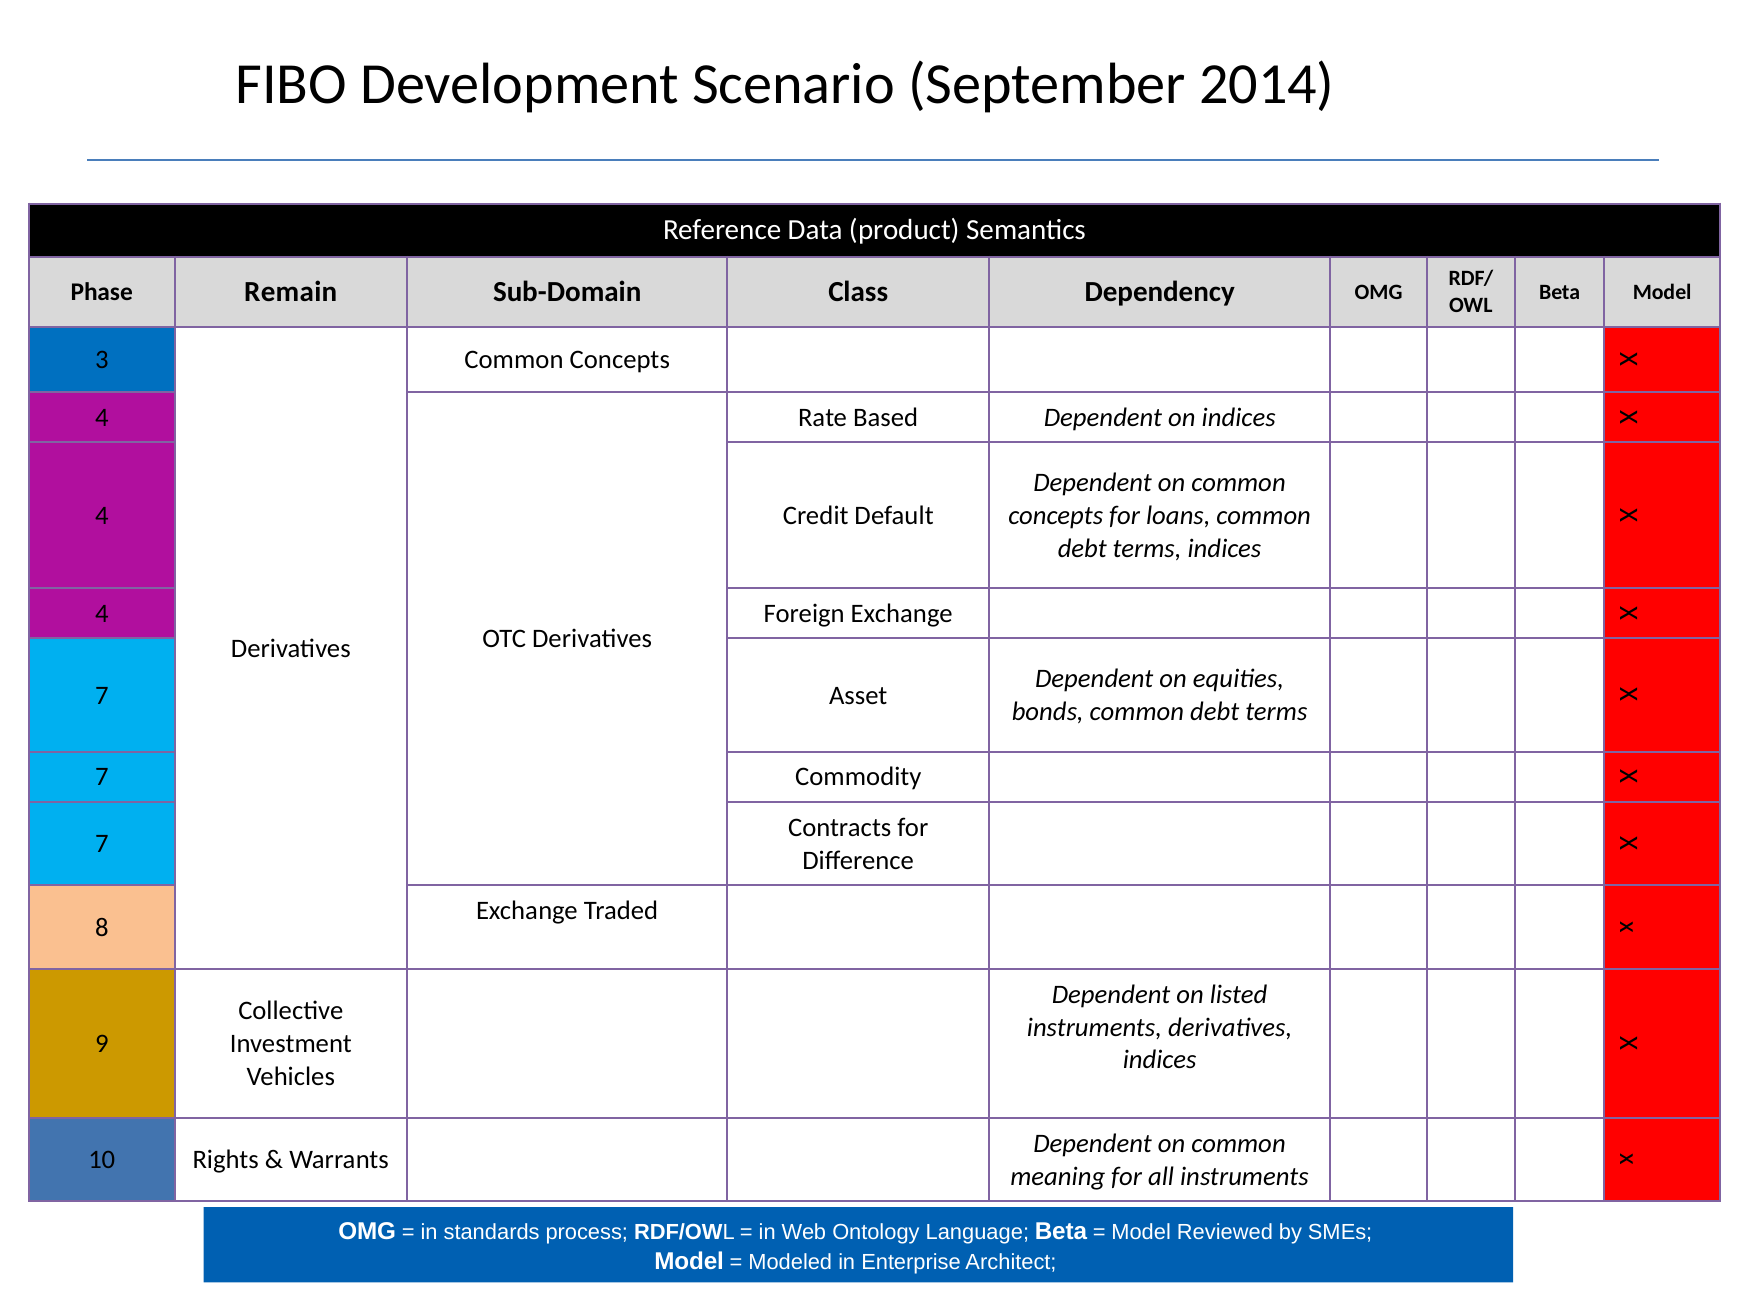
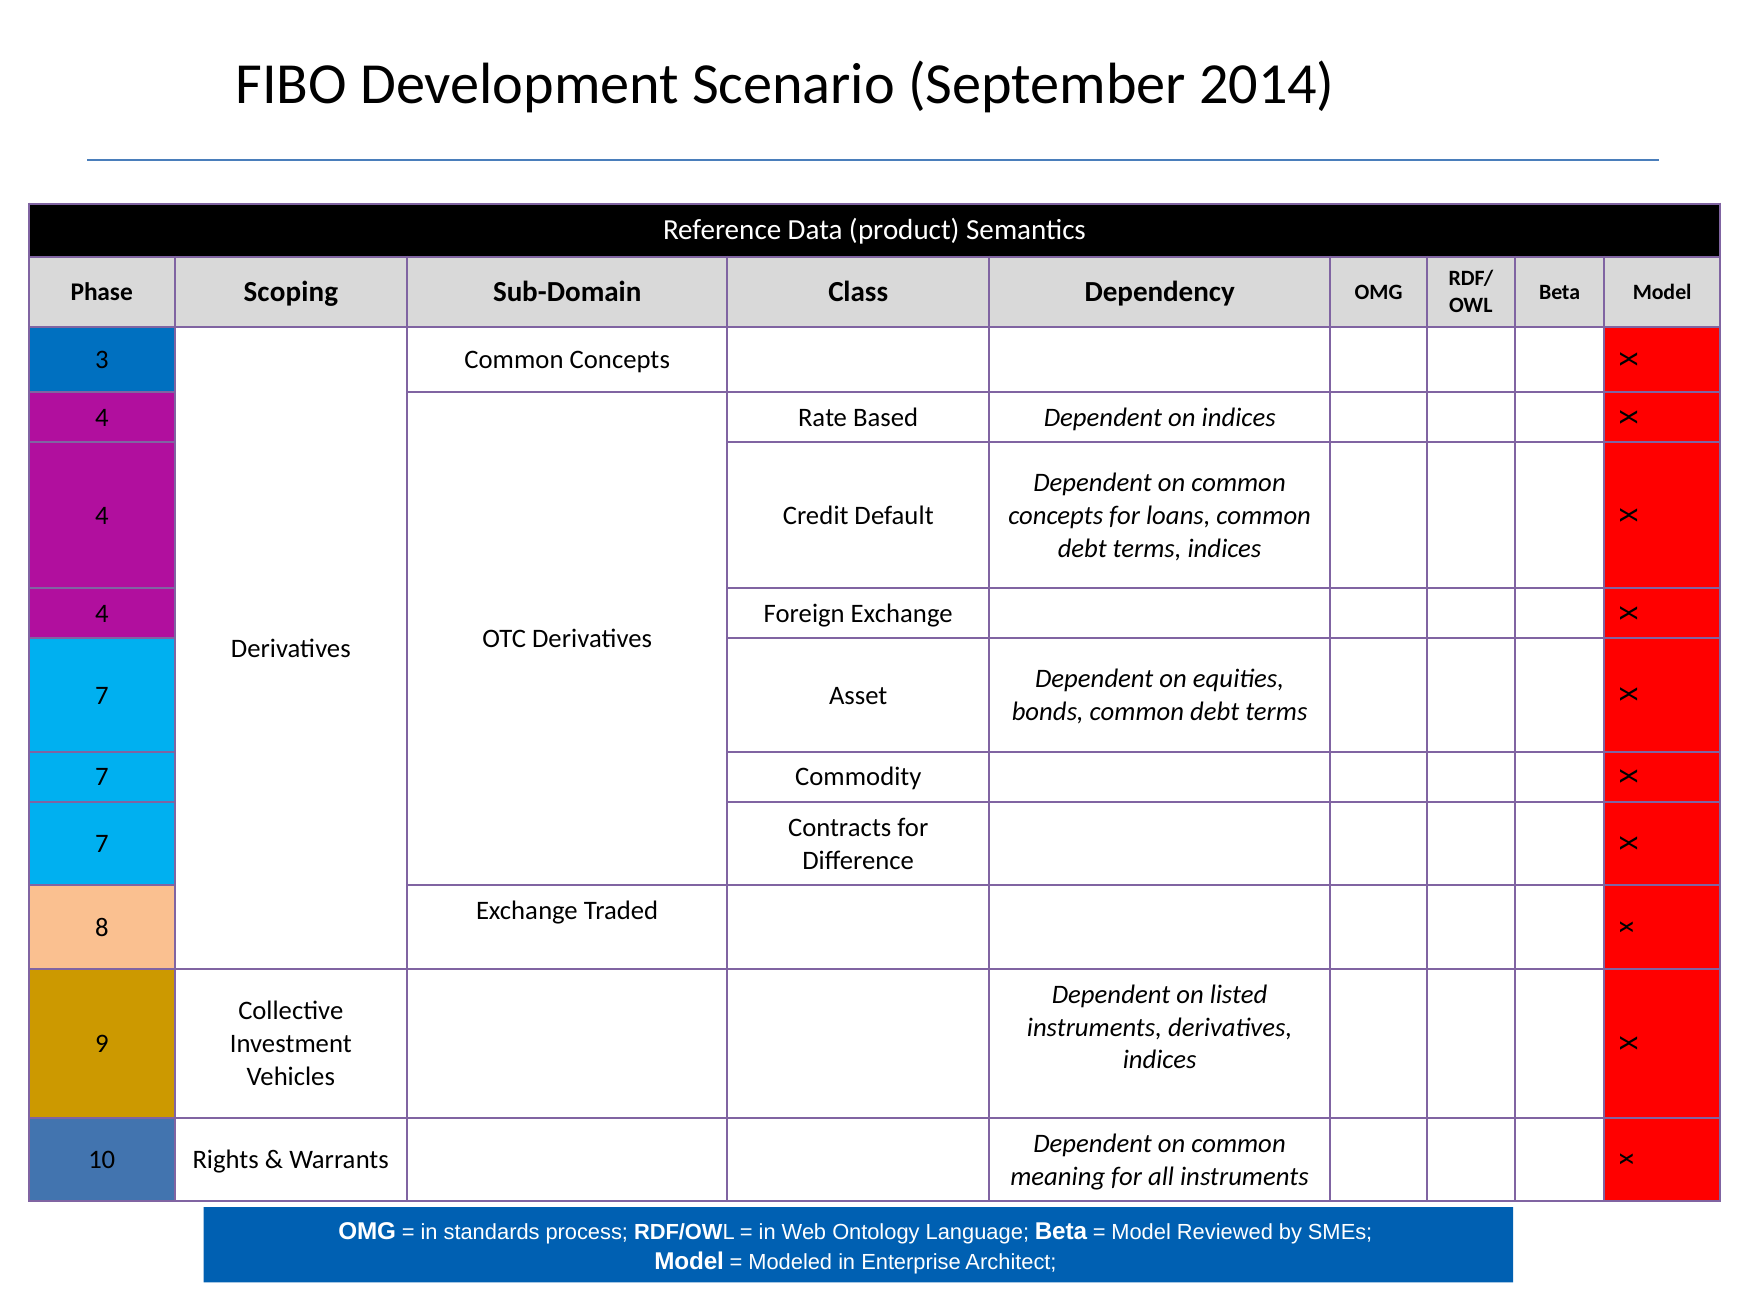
Remain: Remain -> Scoping
